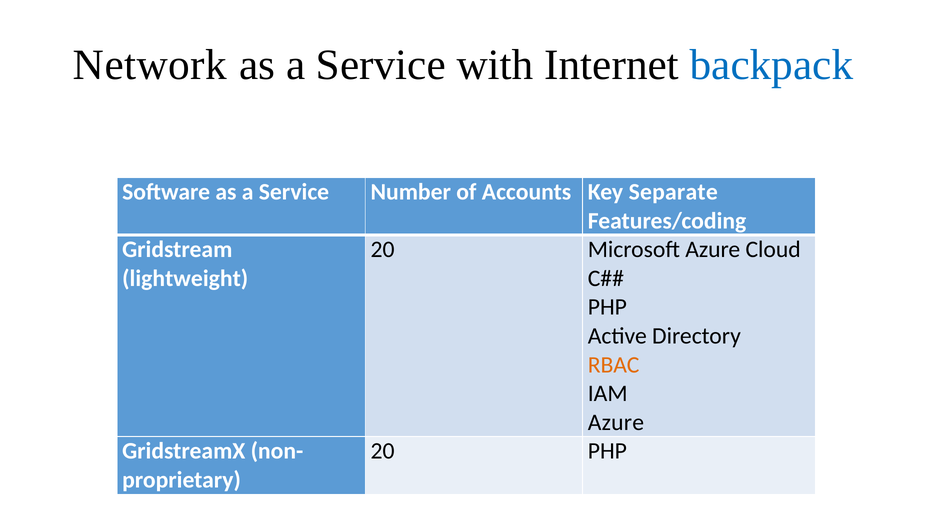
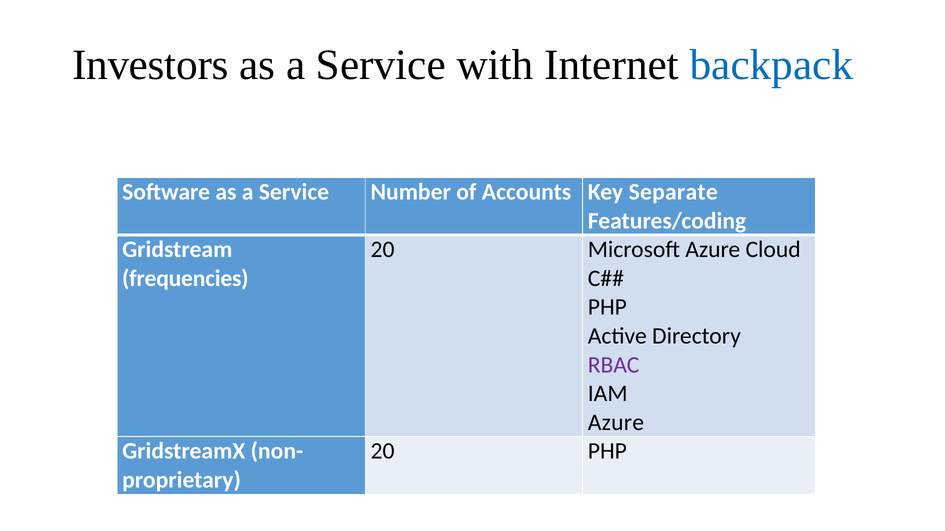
Network: Network -> Investors
lightweight: lightweight -> frequencies
RBAC colour: orange -> purple
